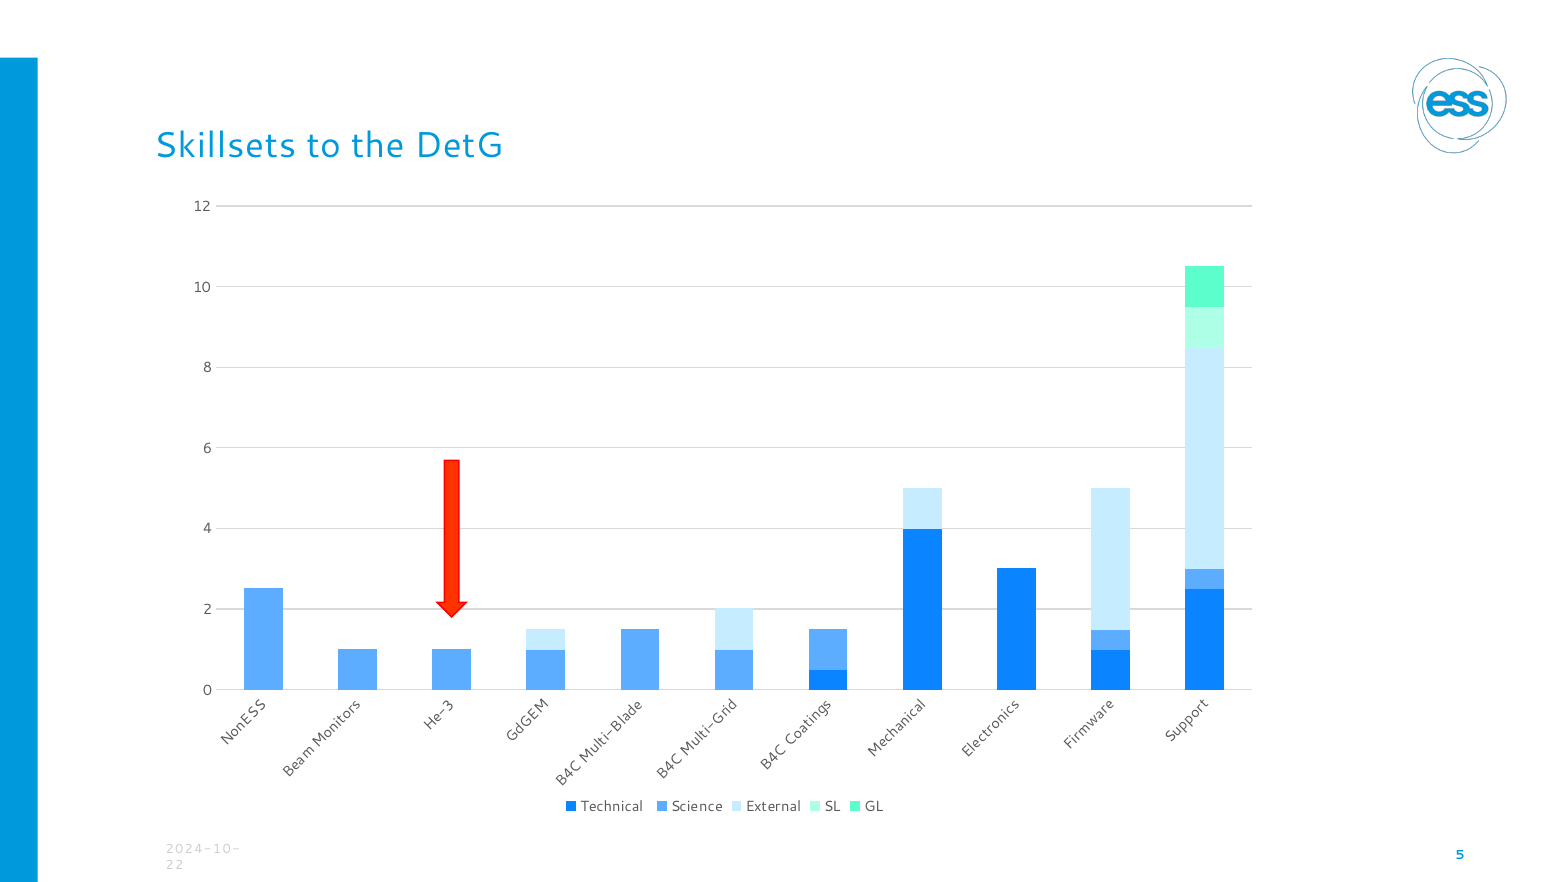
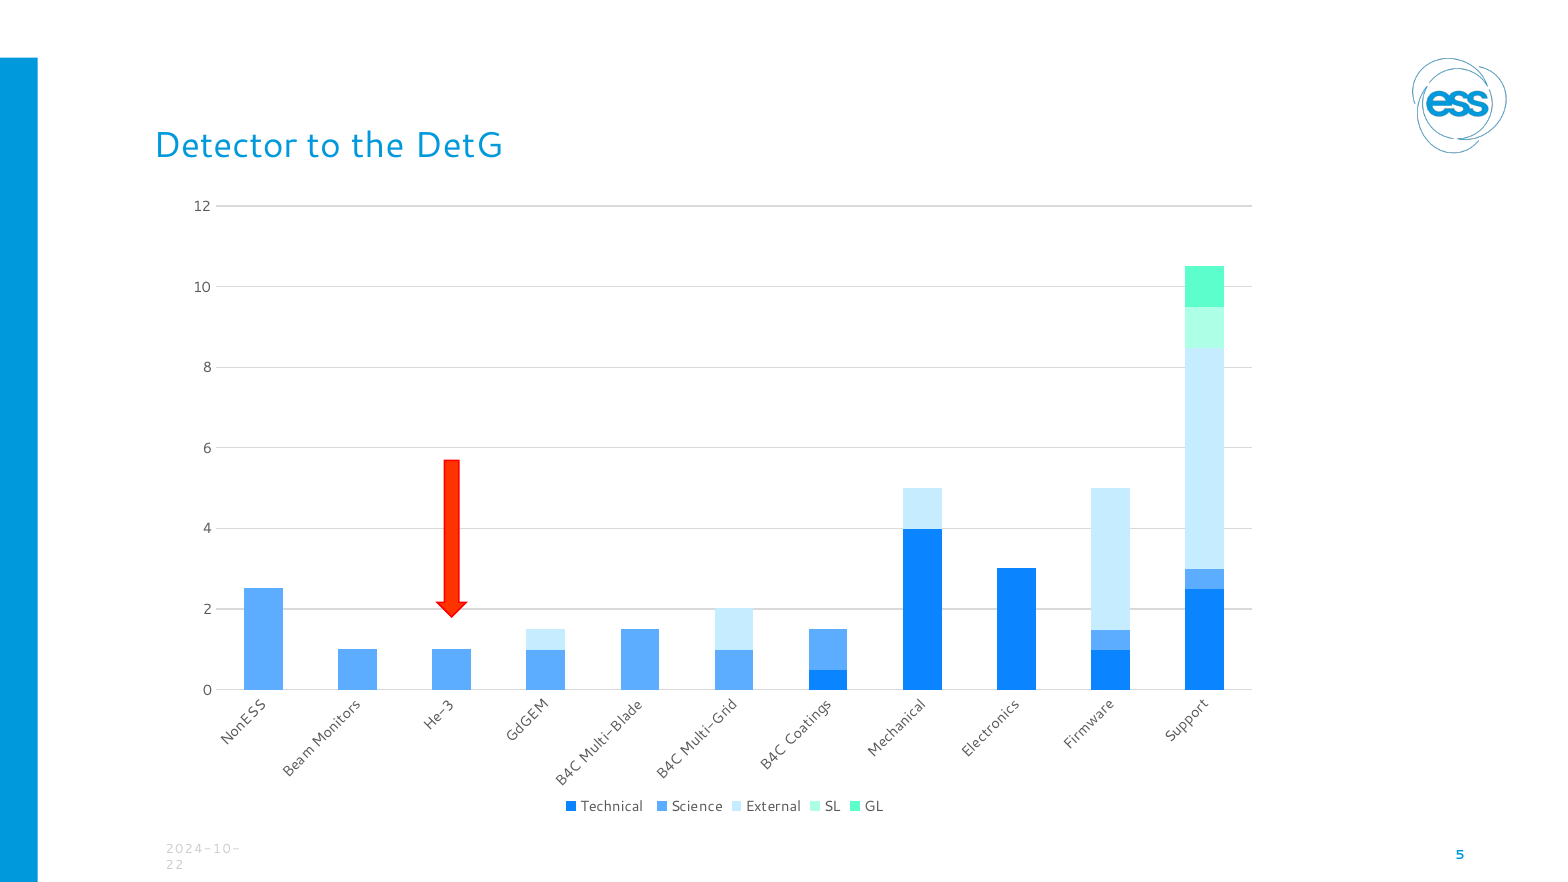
Skillsets: Skillsets -> Detector
